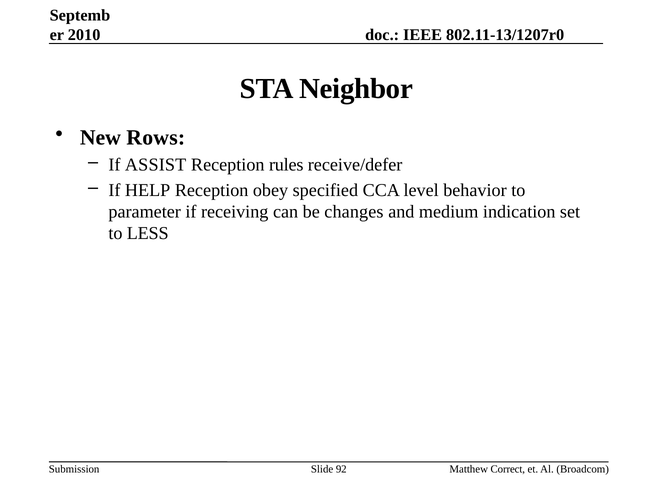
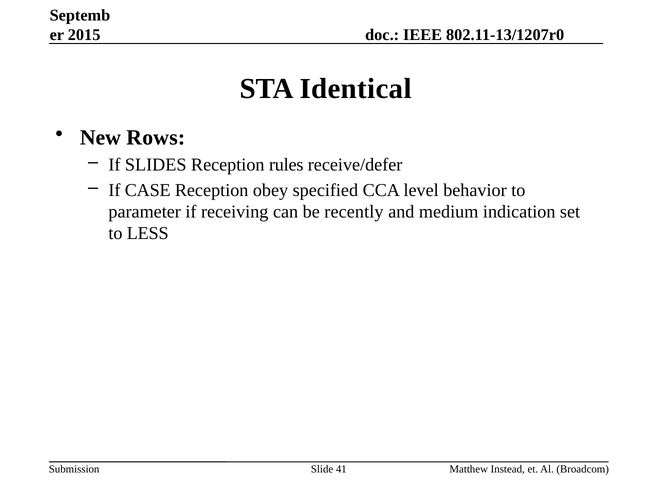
2010: 2010 -> 2015
Neighbor: Neighbor -> Identical
ASSIST: ASSIST -> SLIDES
HELP: HELP -> CASE
changes: changes -> recently
92: 92 -> 41
Correct: Correct -> Instead
